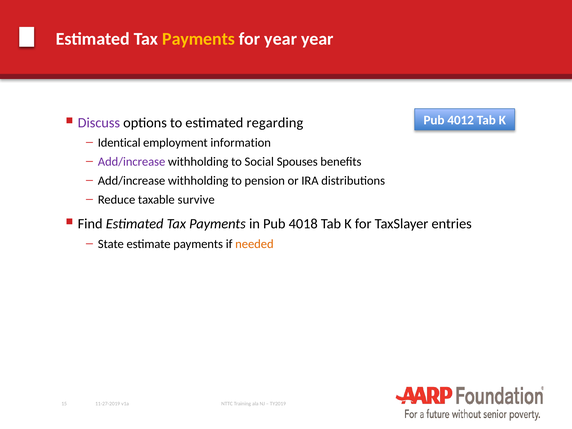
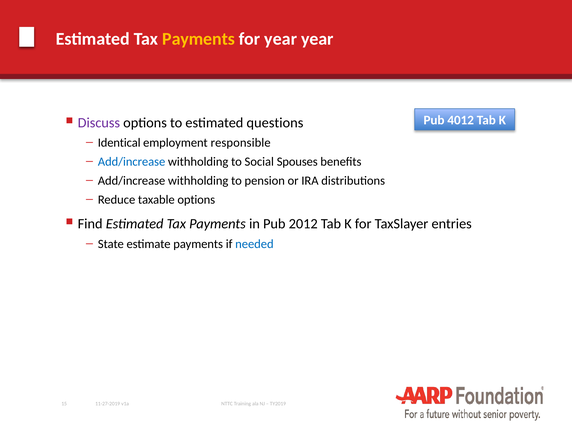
regarding: regarding -> questions
information: information -> responsible
Add/increase at (132, 162) colour: purple -> blue
taxable survive: survive -> options
4018: 4018 -> 2012
needed colour: orange -> blue
